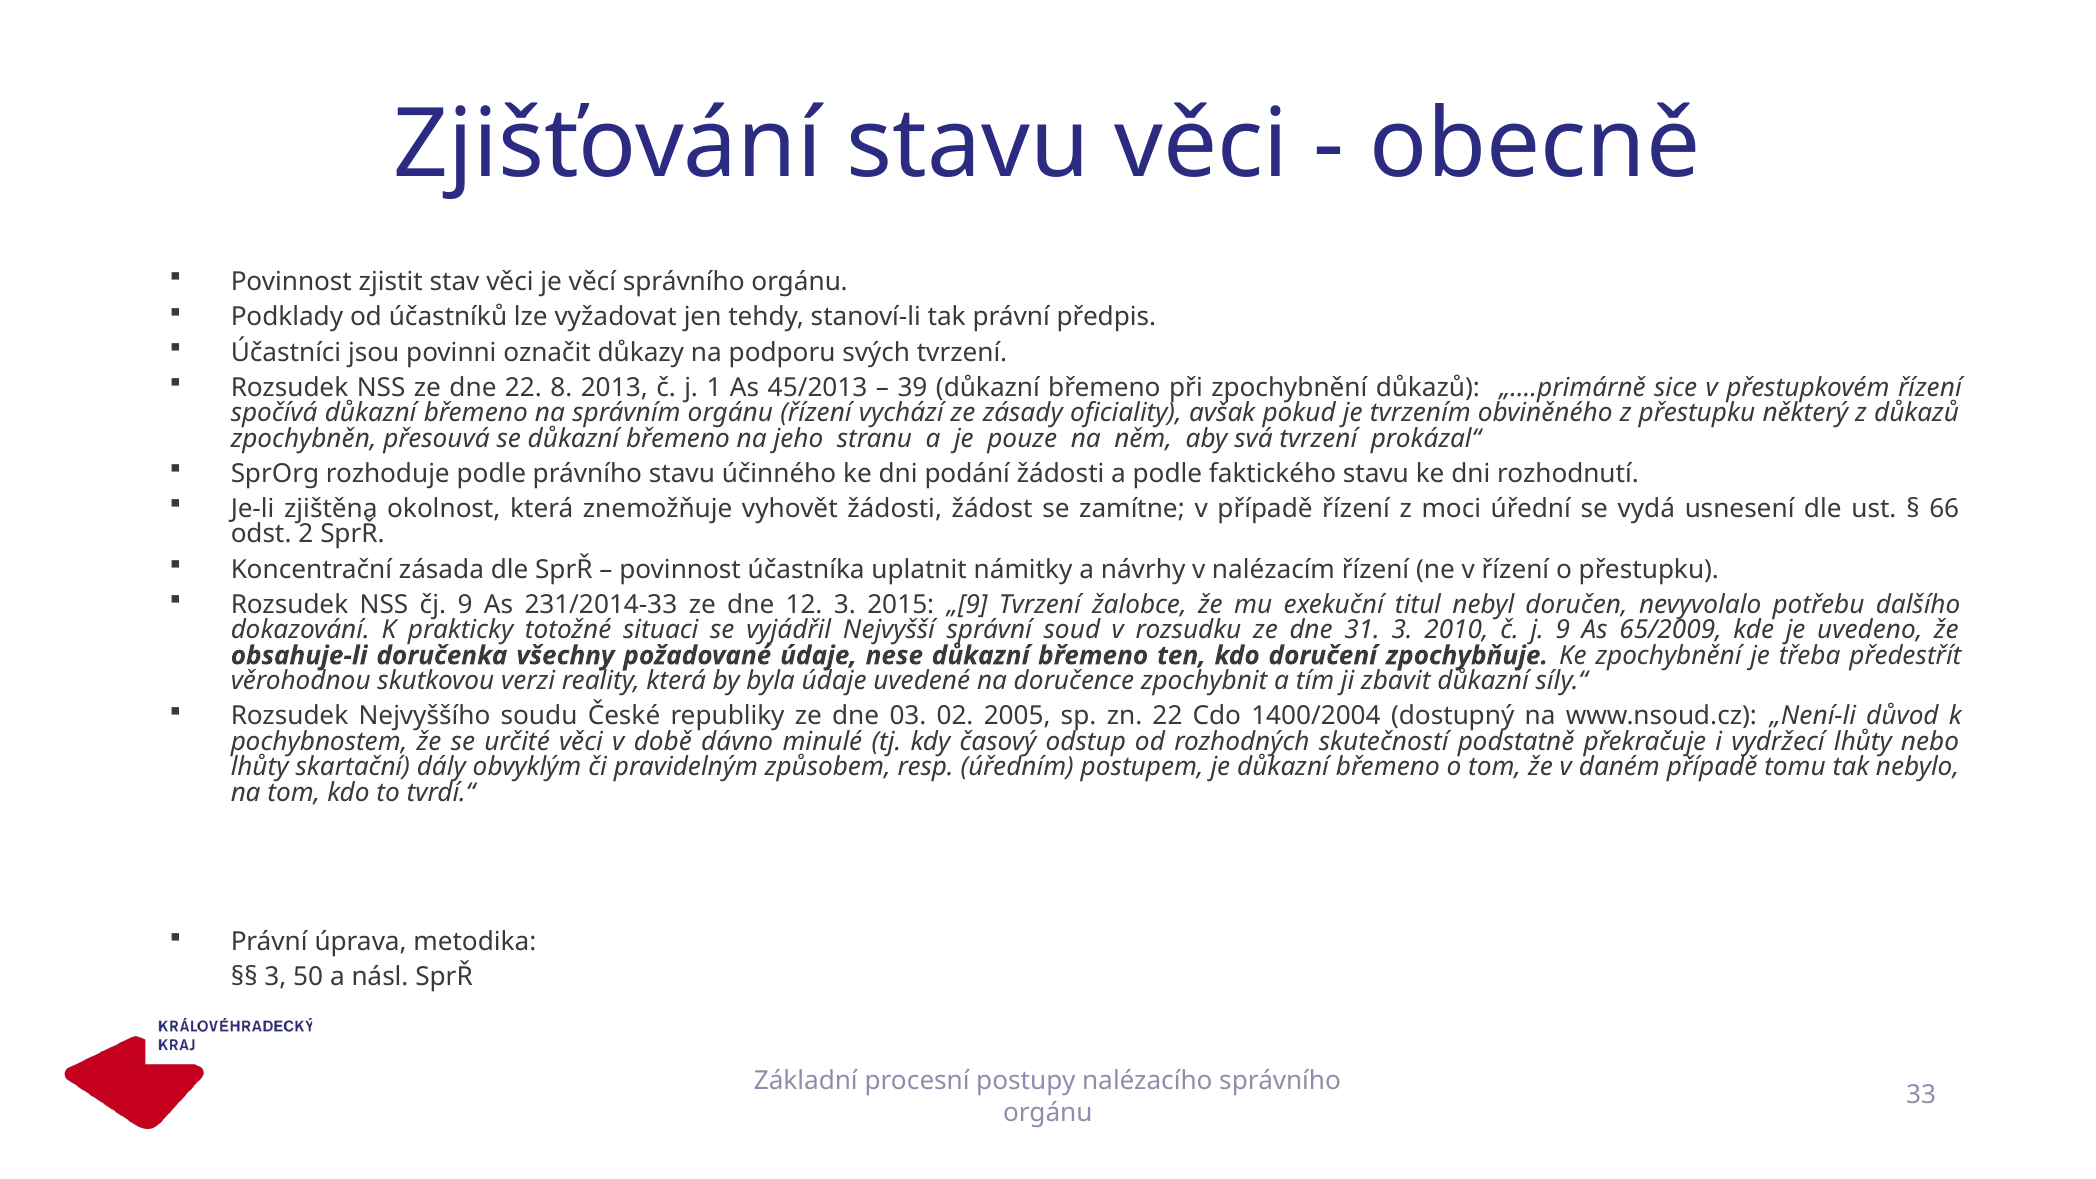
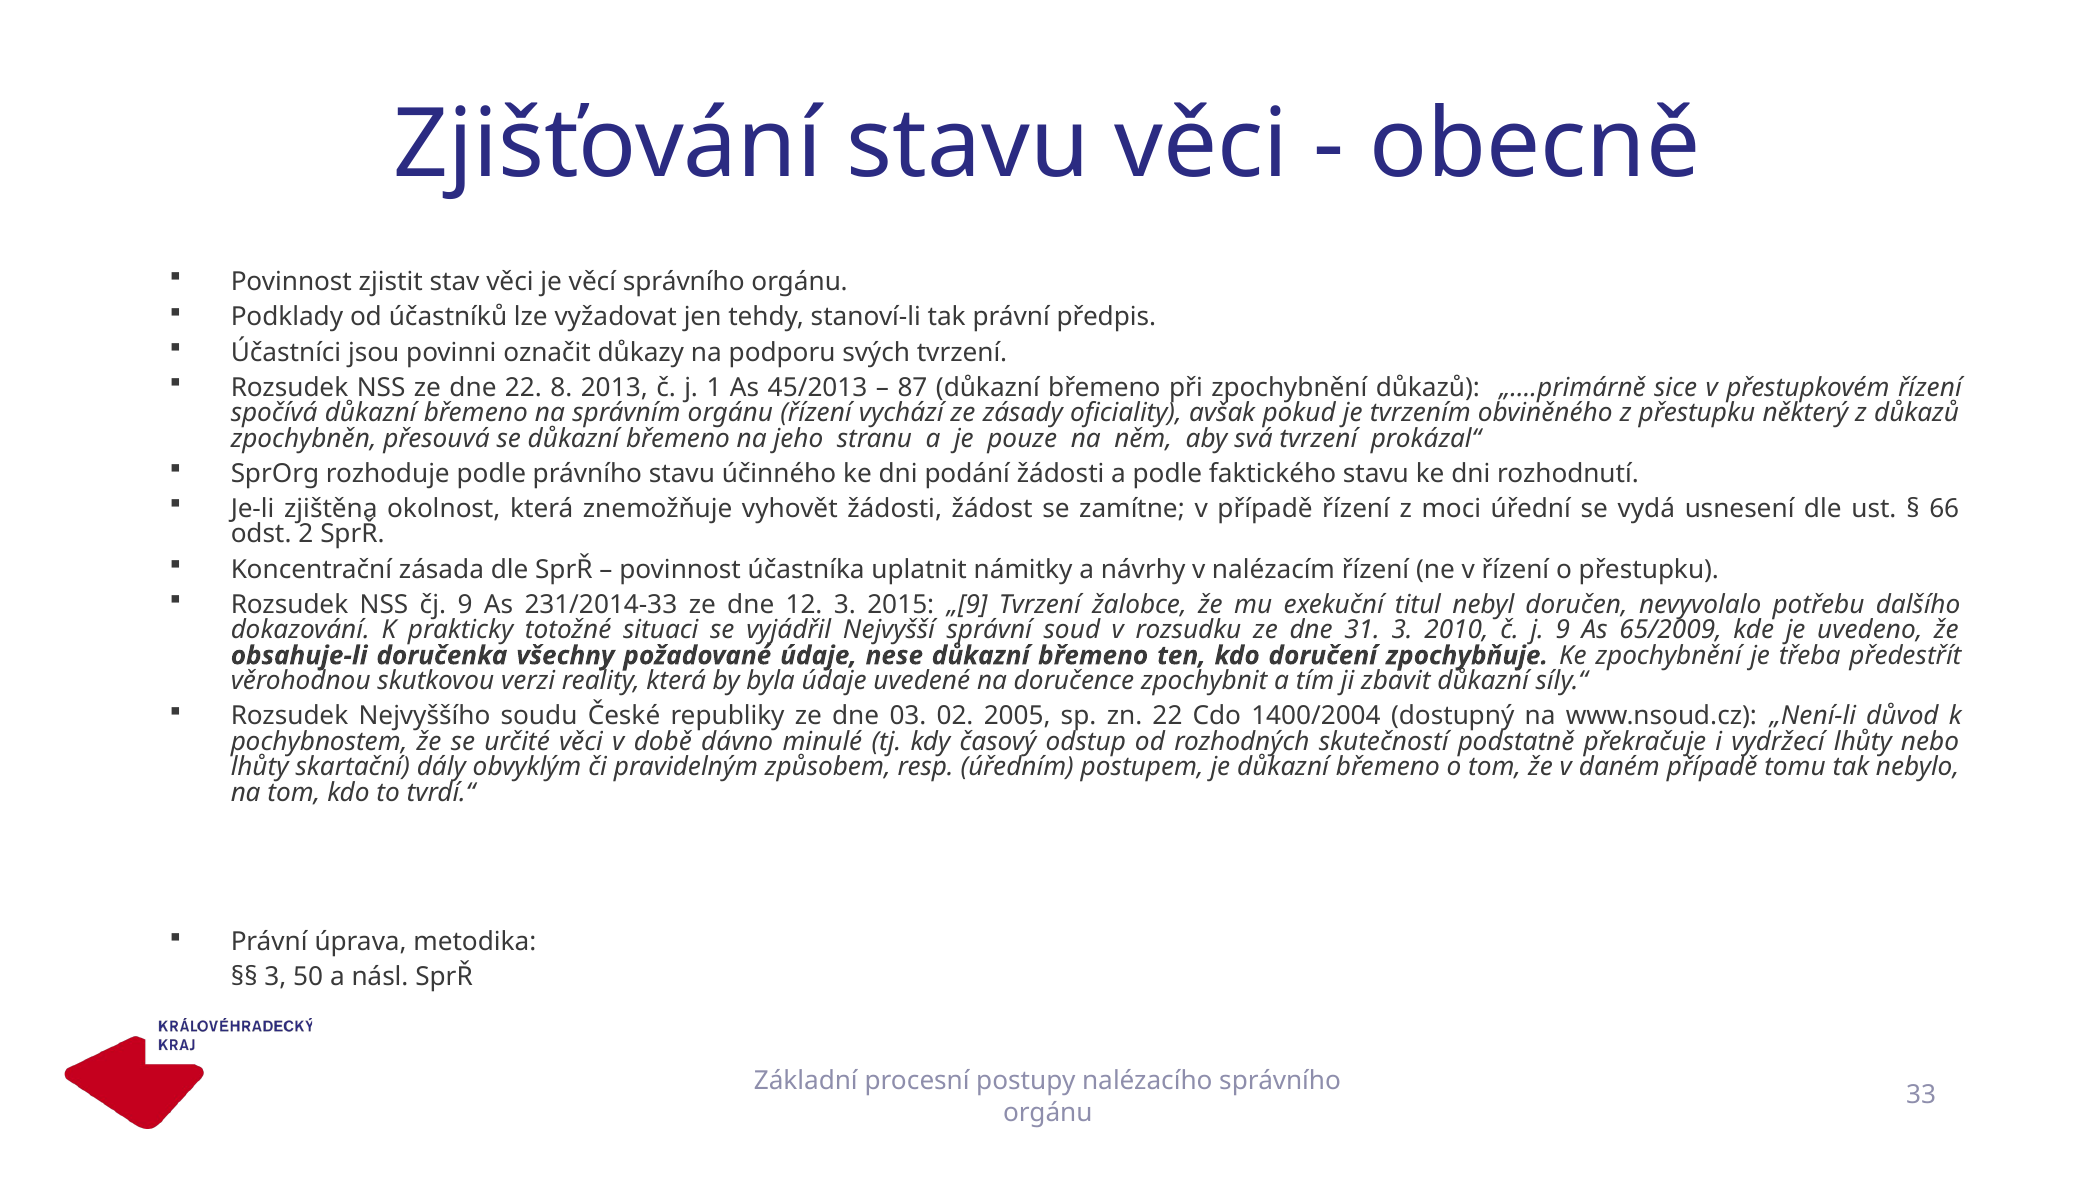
39: 39 -> 87
